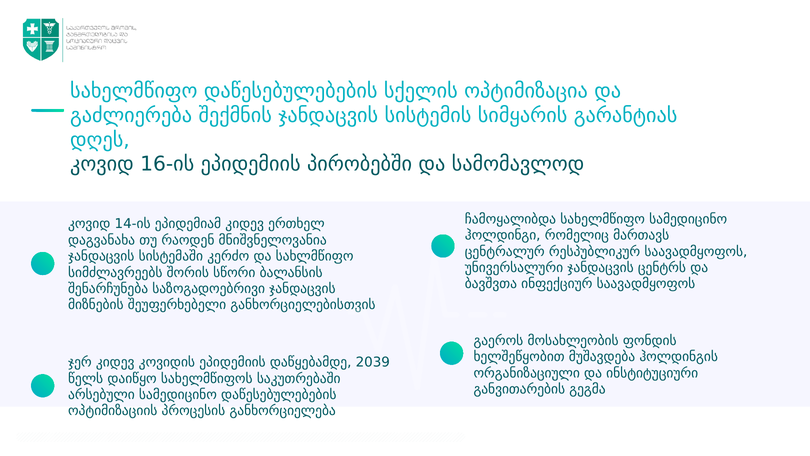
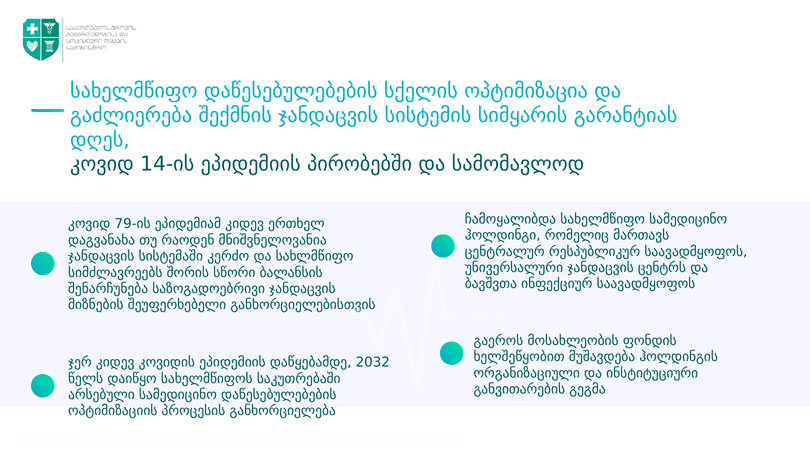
16-ის: 16-ის -> 14-ის
14-ის: 14-ის -> 79-ის
2039: 2039 -> 2032
